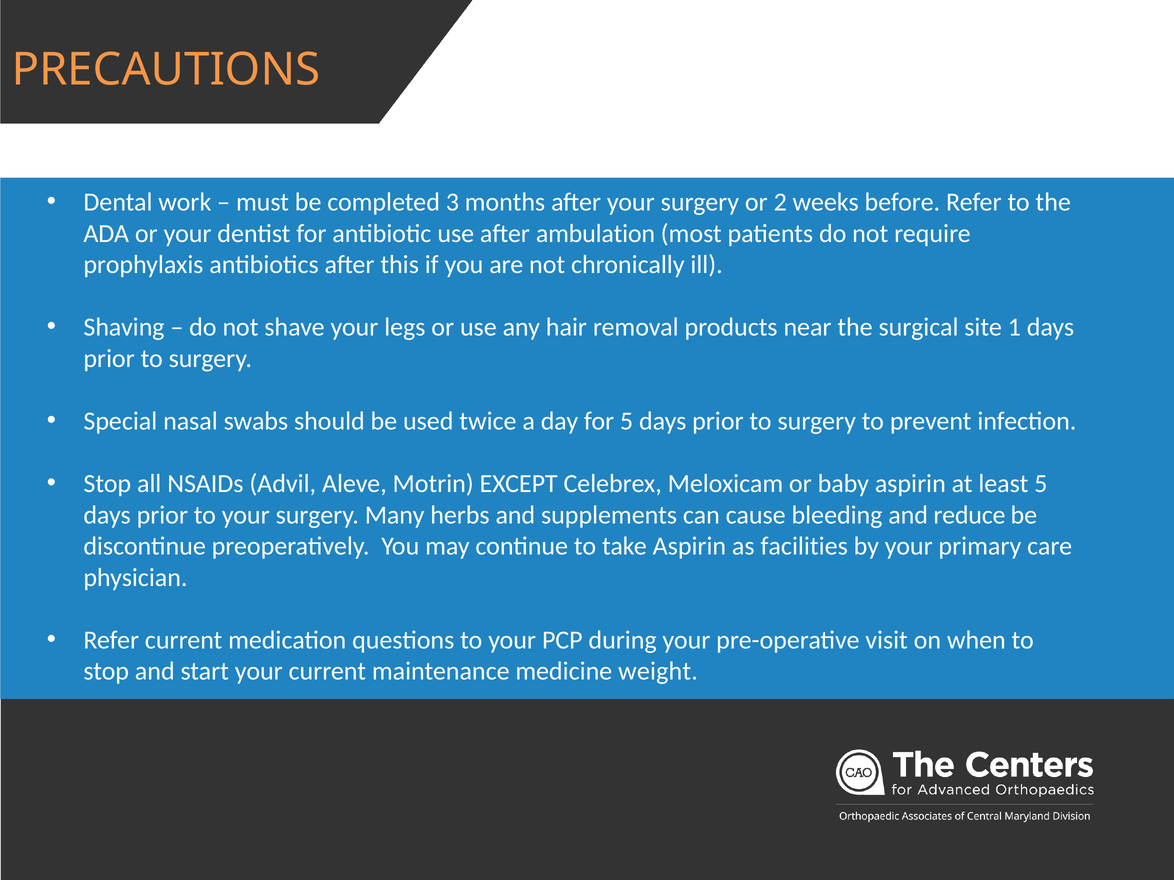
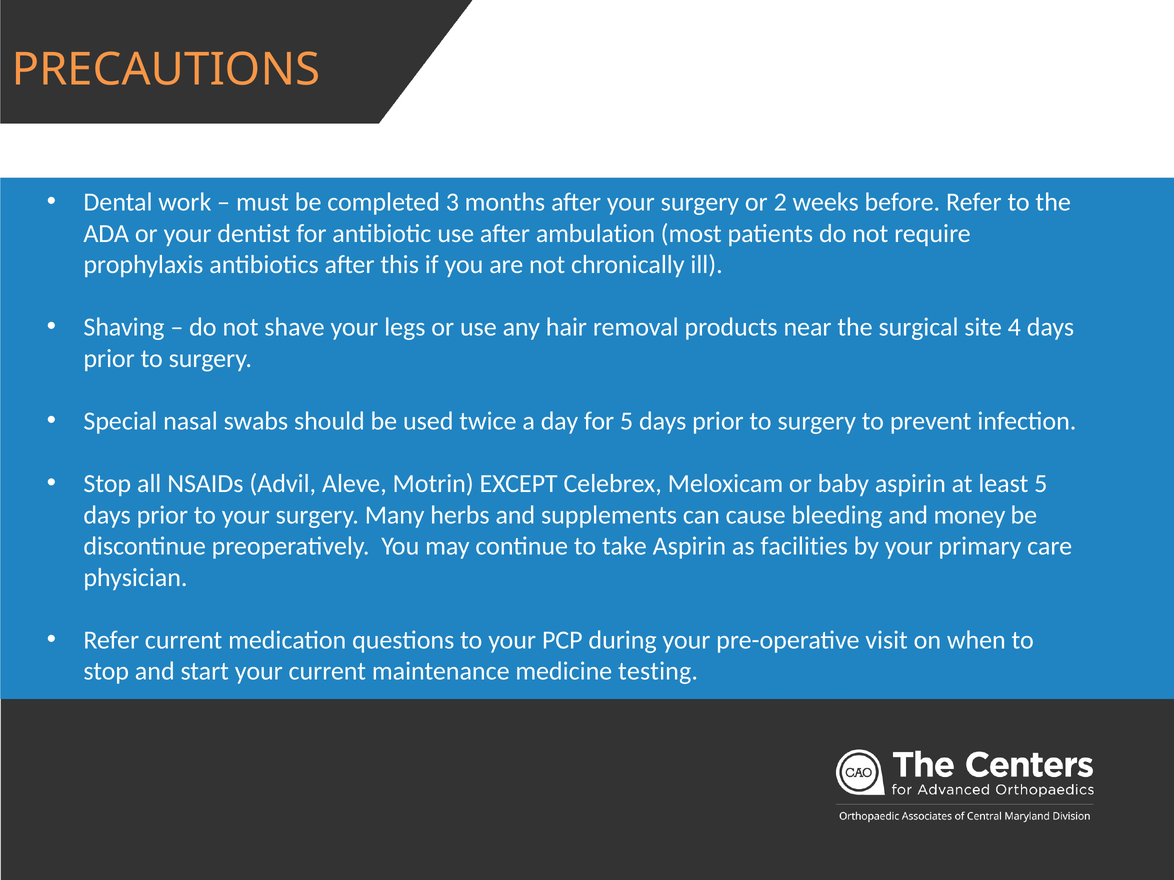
1: 1 -> 4
reduce: reduce -> money
weight: weight -> testing
